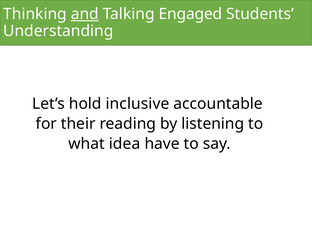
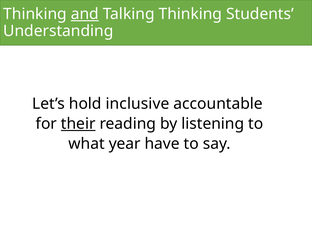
Talking Engaged: Engaged -> Thinking
their underline: none -> present
idea: idea -> year
